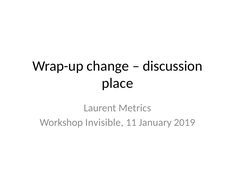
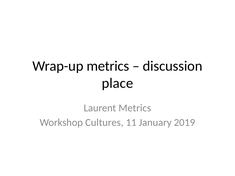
Wrap-up change: change -> metrics
Invisible: Invisible -> Cultures
